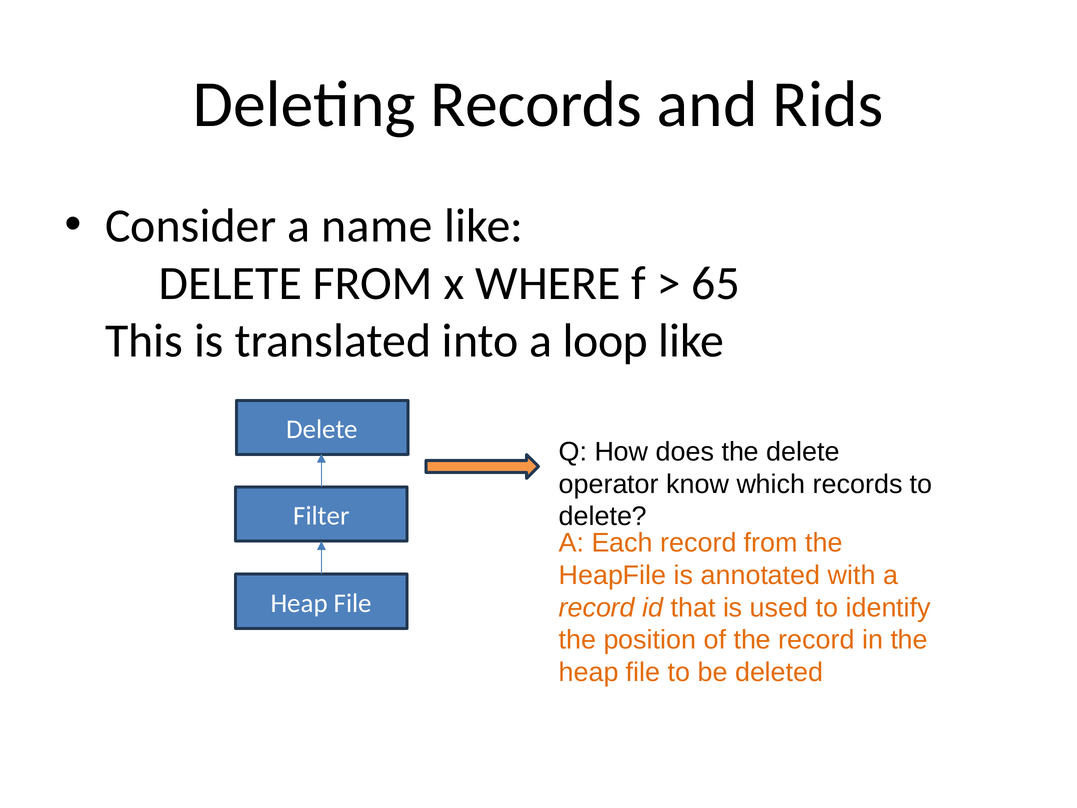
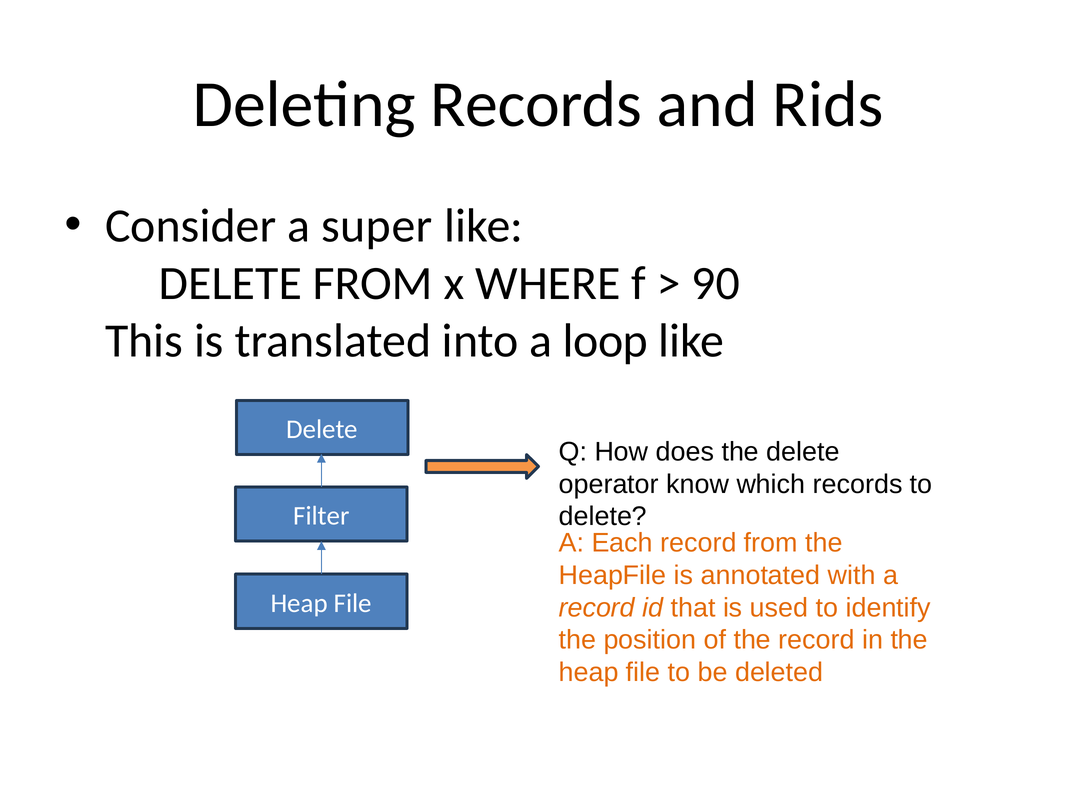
name: name -> super
65: 65 -> 90
